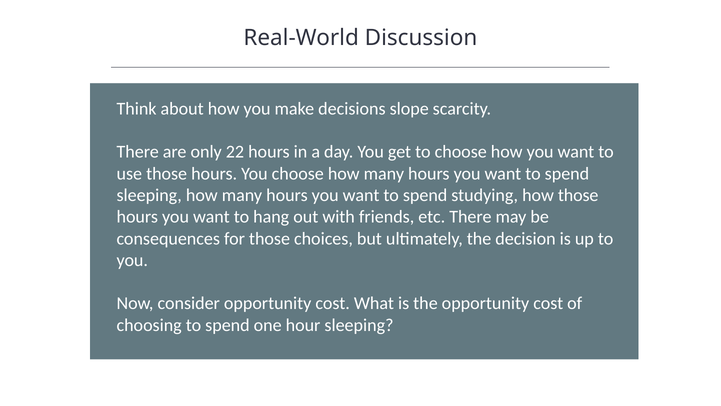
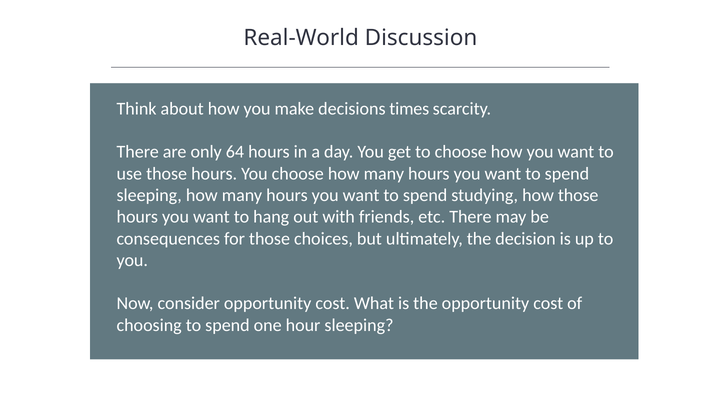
slope: slope -> times
22: 22 -> 64
